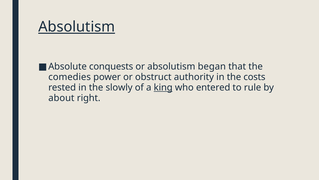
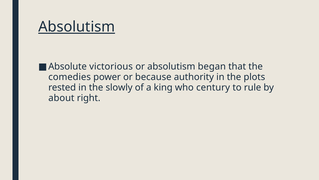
conquests: conquests -> victorious
obstruct: obstruct -> because
costs: costs -> plots
king underline: present -> none
entered: entered -> century
